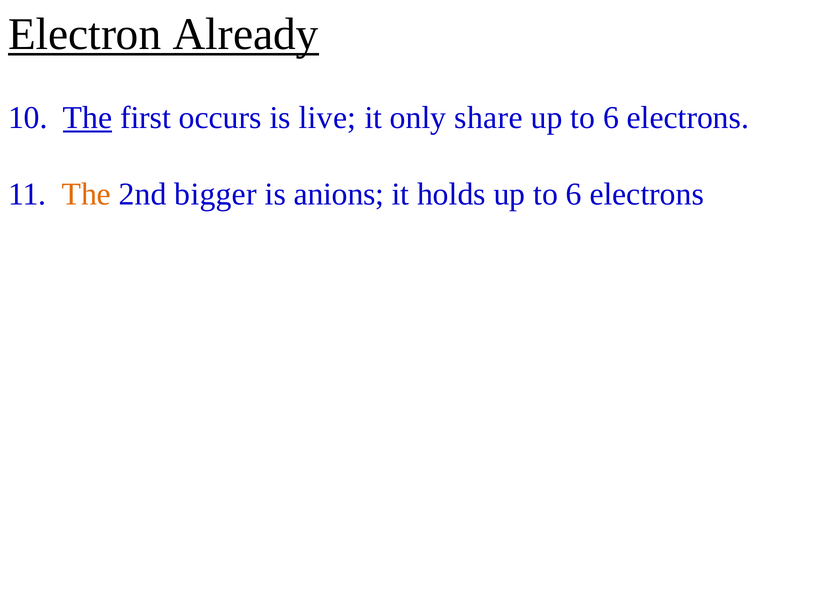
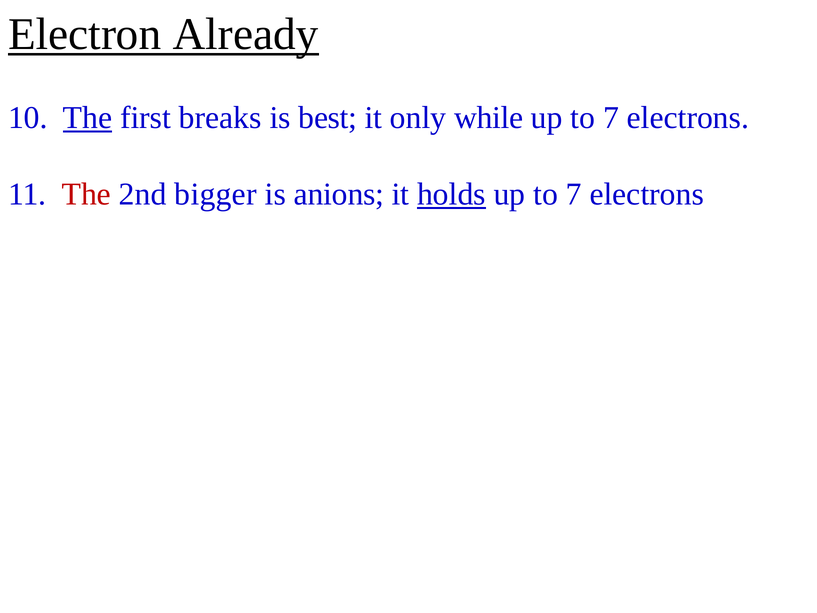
occurs: occurs -> breaks
live: live -> best
share: share -> while
6 at (611, 118): 6 -> 7
The at (86, 194) colour: orange -> red
holds underline: none -> present
6 at (574, 194): 6 -> 7
